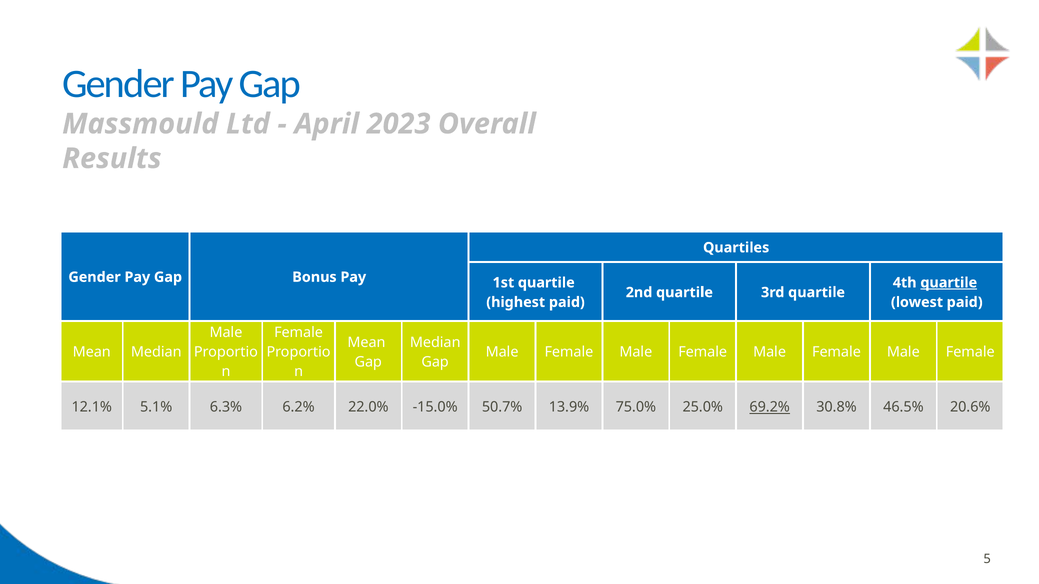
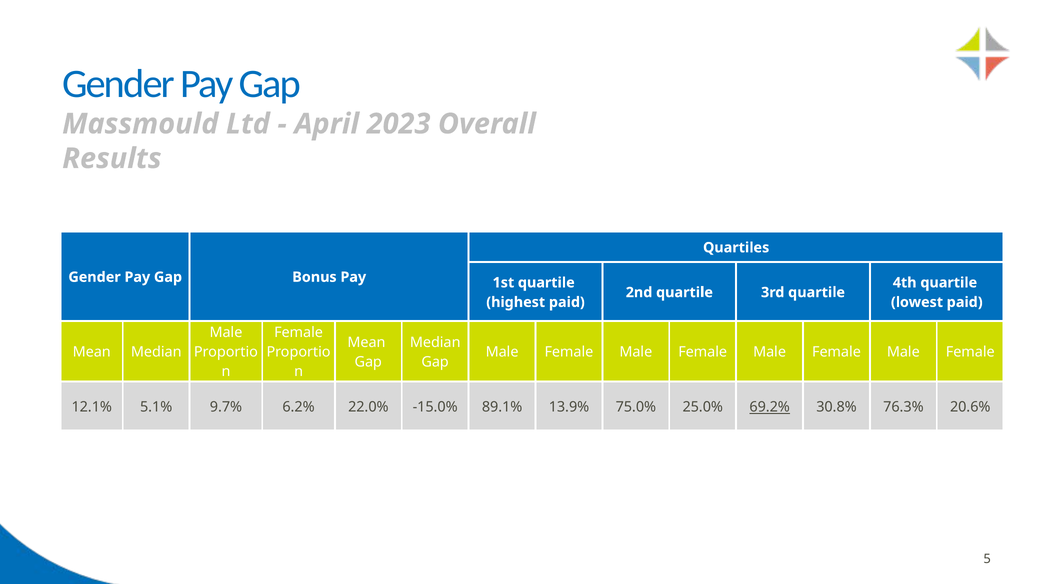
quartile at (949, 283) underline: present -> none
6.3%: 6.3% -> 9.7%
50.7%: 50.7% -> 89.1%
46.5%: 46.5% -> 76.3%
